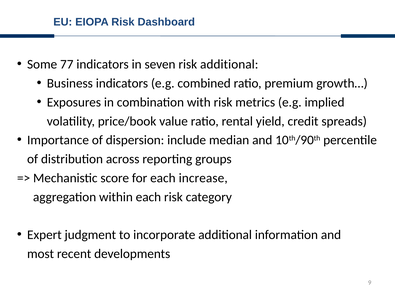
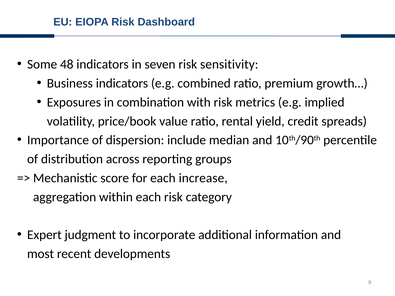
77: 77 -> 48
risk additional: additional -> sensitivity
